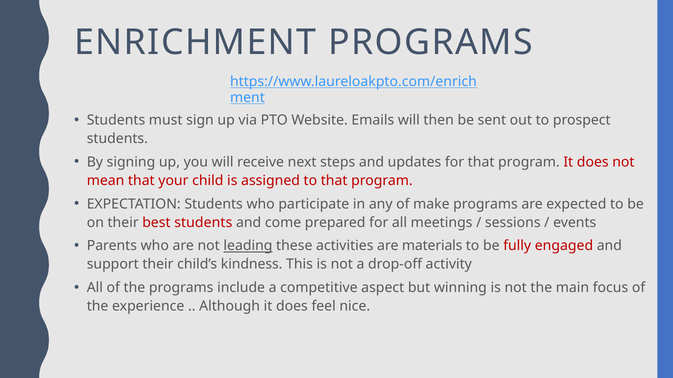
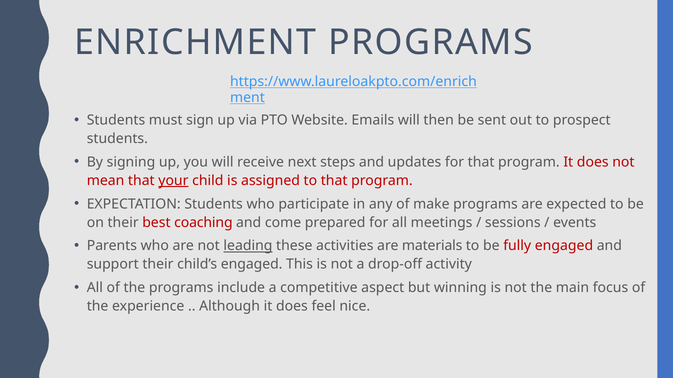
your underline: none -> present
best students: students -> coaching
child’s kindness: kindness -> engaged
